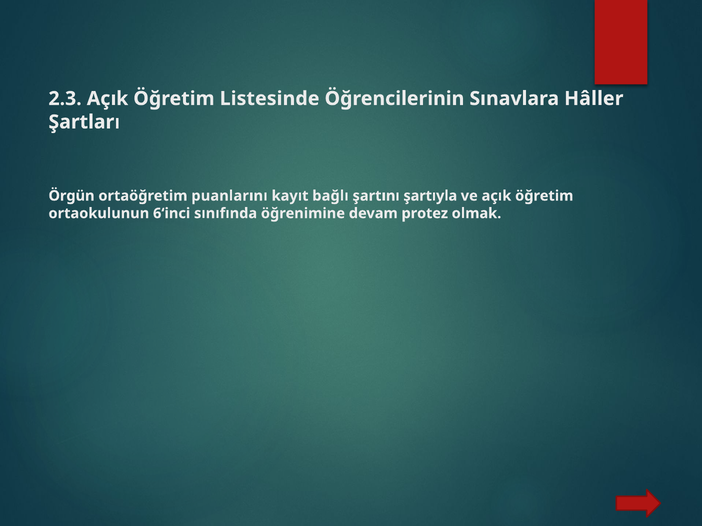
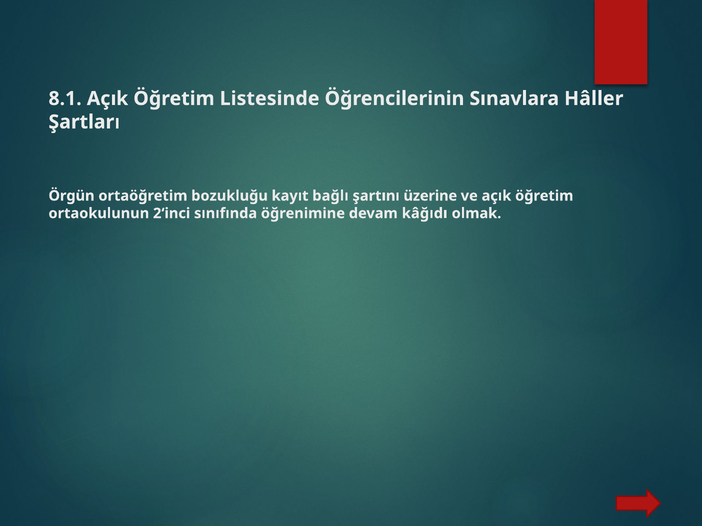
2.3: 2.3 -> 8.1
puanlarını: puanlarını -> bozukluğu
şartıyla: şartıyla -> üzerine
6‘inci: 6‘inci -> 2‘inci
protez: protez -> kâğıdı
